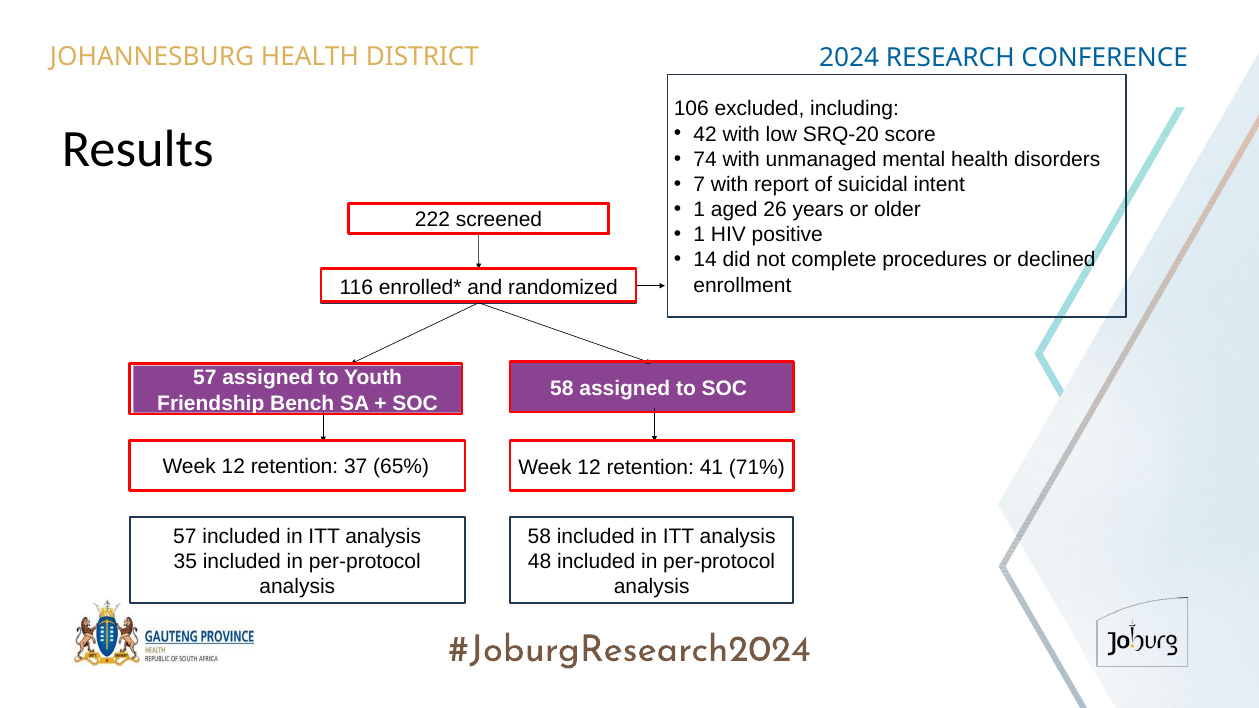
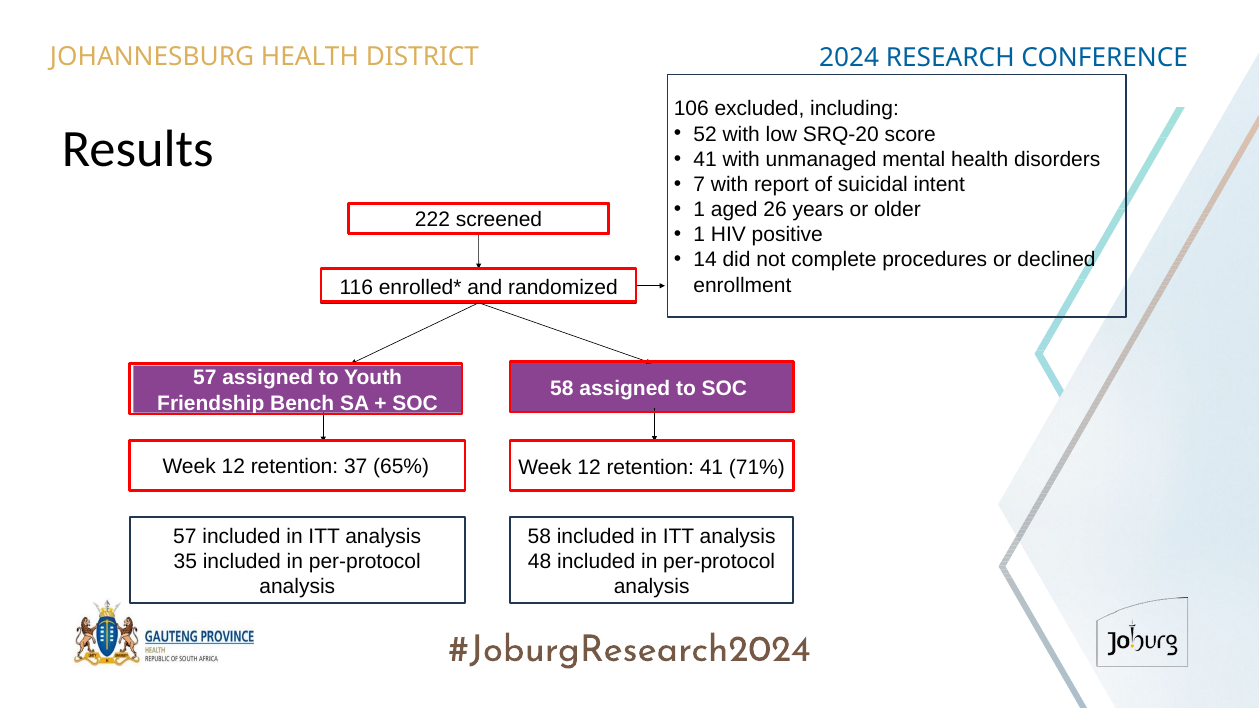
42: 42 -> 52
74 at (705, 159): 74 -> 41
